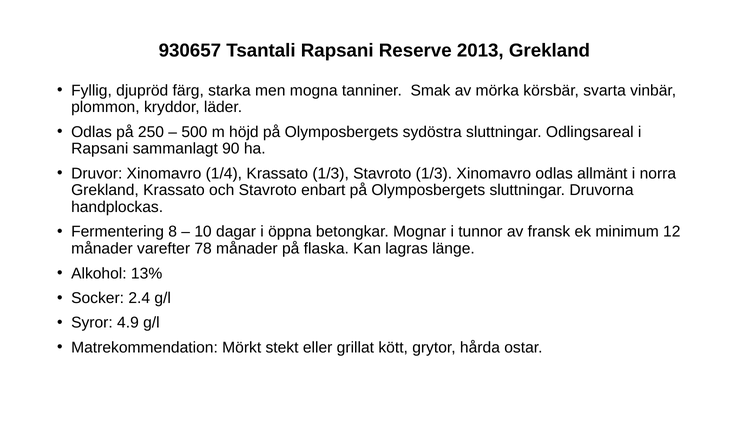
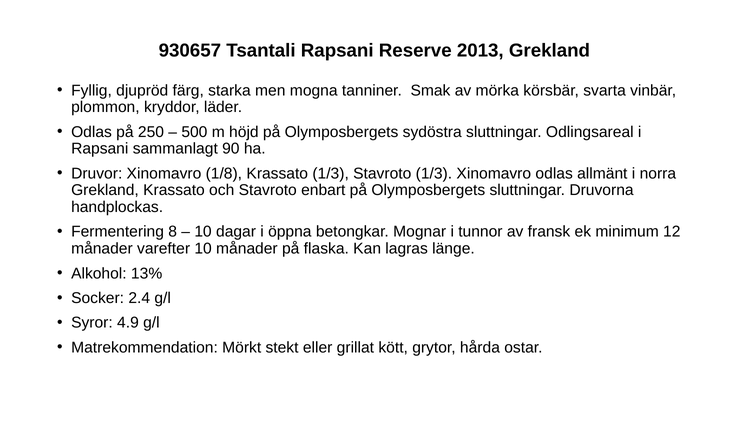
1/4: 1/4 -> 1/8
varefter 78: 78 -> 10
